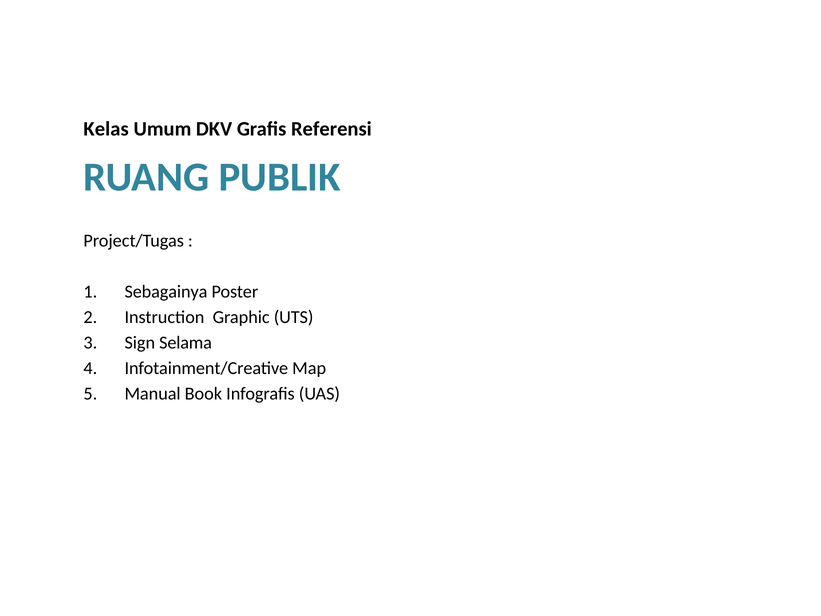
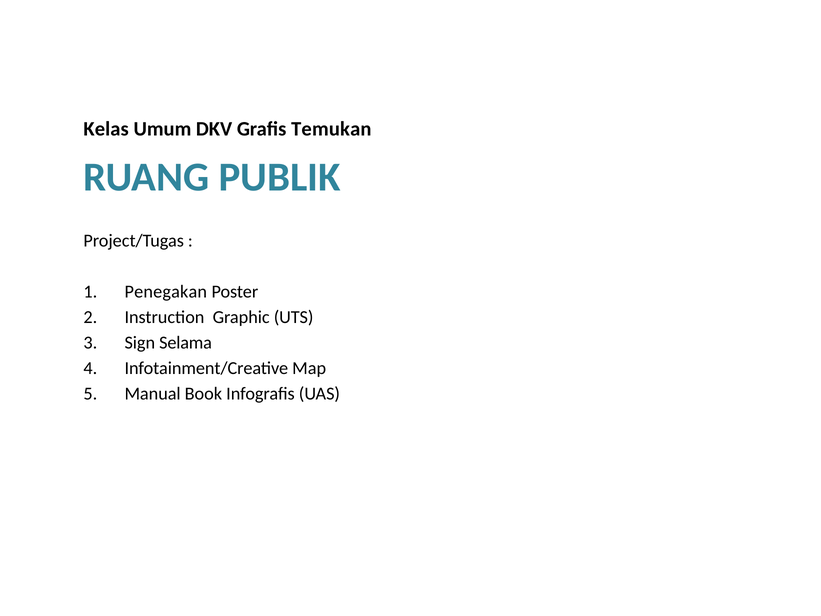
Referensi: Referensi -> Temukan
Sebagainya: Sebagainya -> Penegakan
